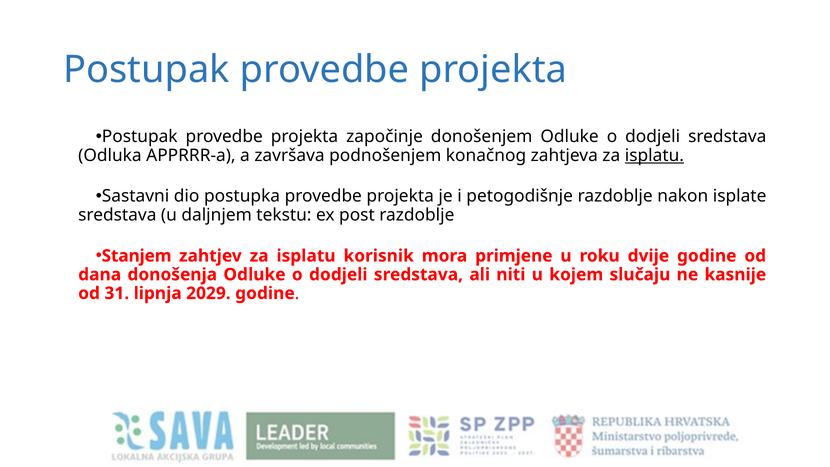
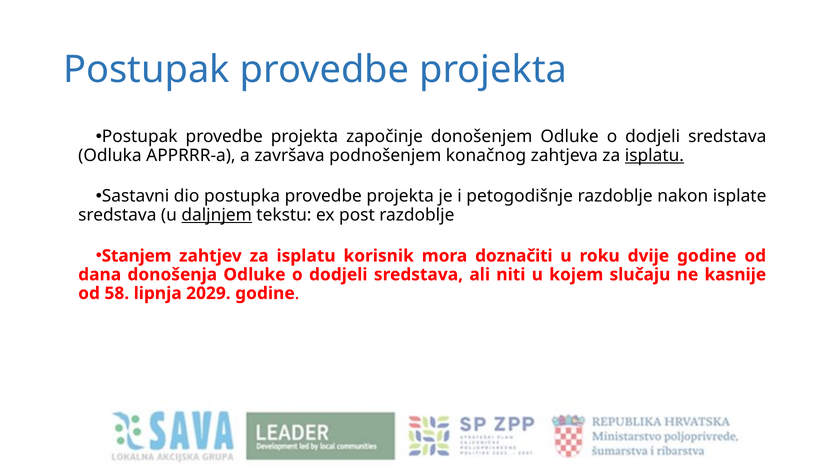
daljnjem underline: none -> present
primjene: primjene -> doznačiti
31: 31 -> 58
